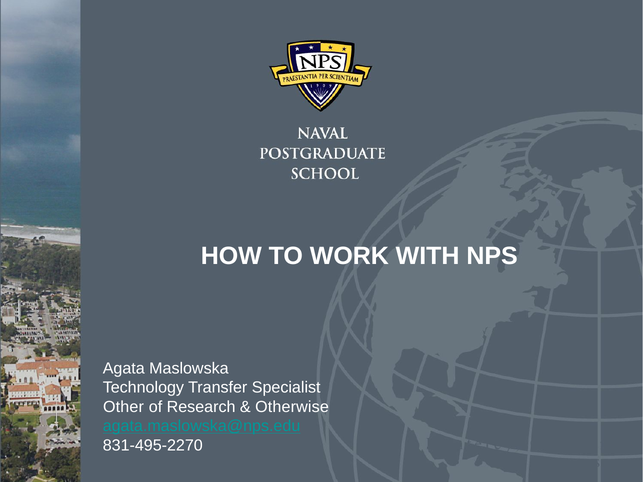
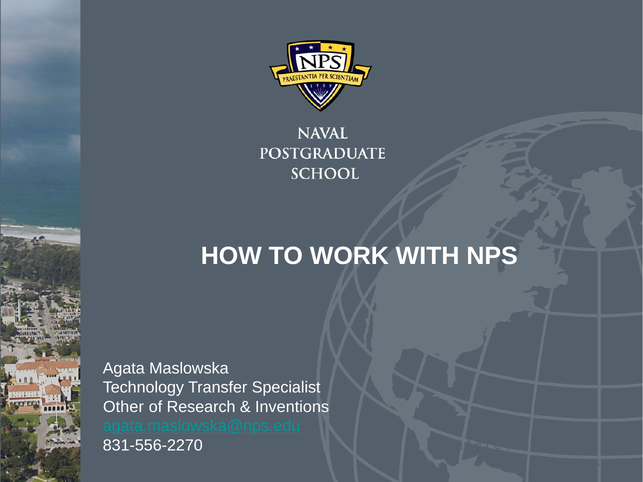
Otherwise: Otherwise -> Inventions
831-495-2270: 831-495-2270 -> 831-556-2270
